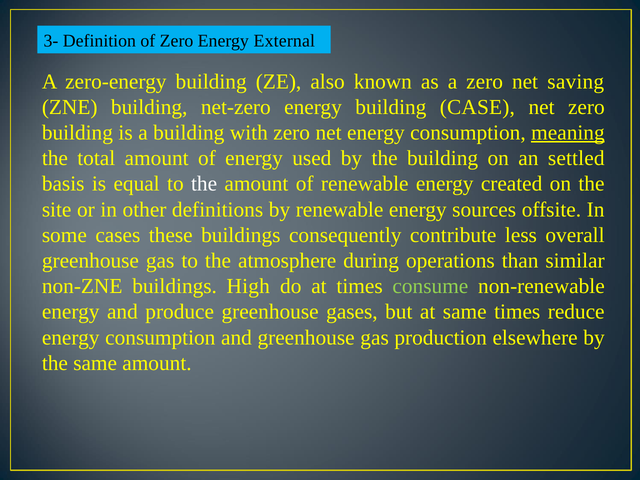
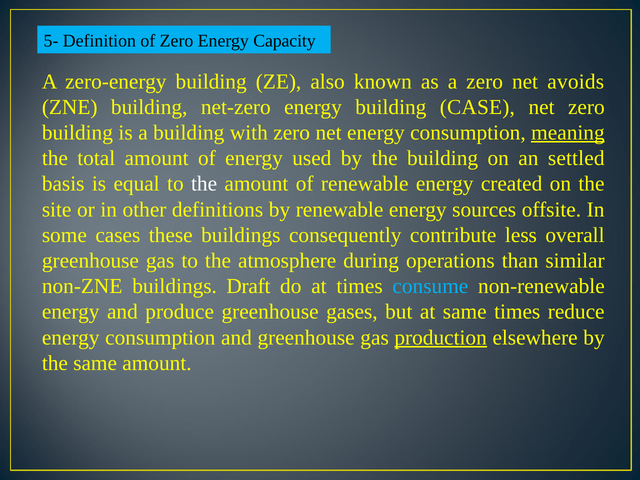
3-: 3- -> 5-
External: External -> Capacity
saving: saving -> avoids
High: High -> Draft
consume colour: light green -> light blue
production underline: none -> present
